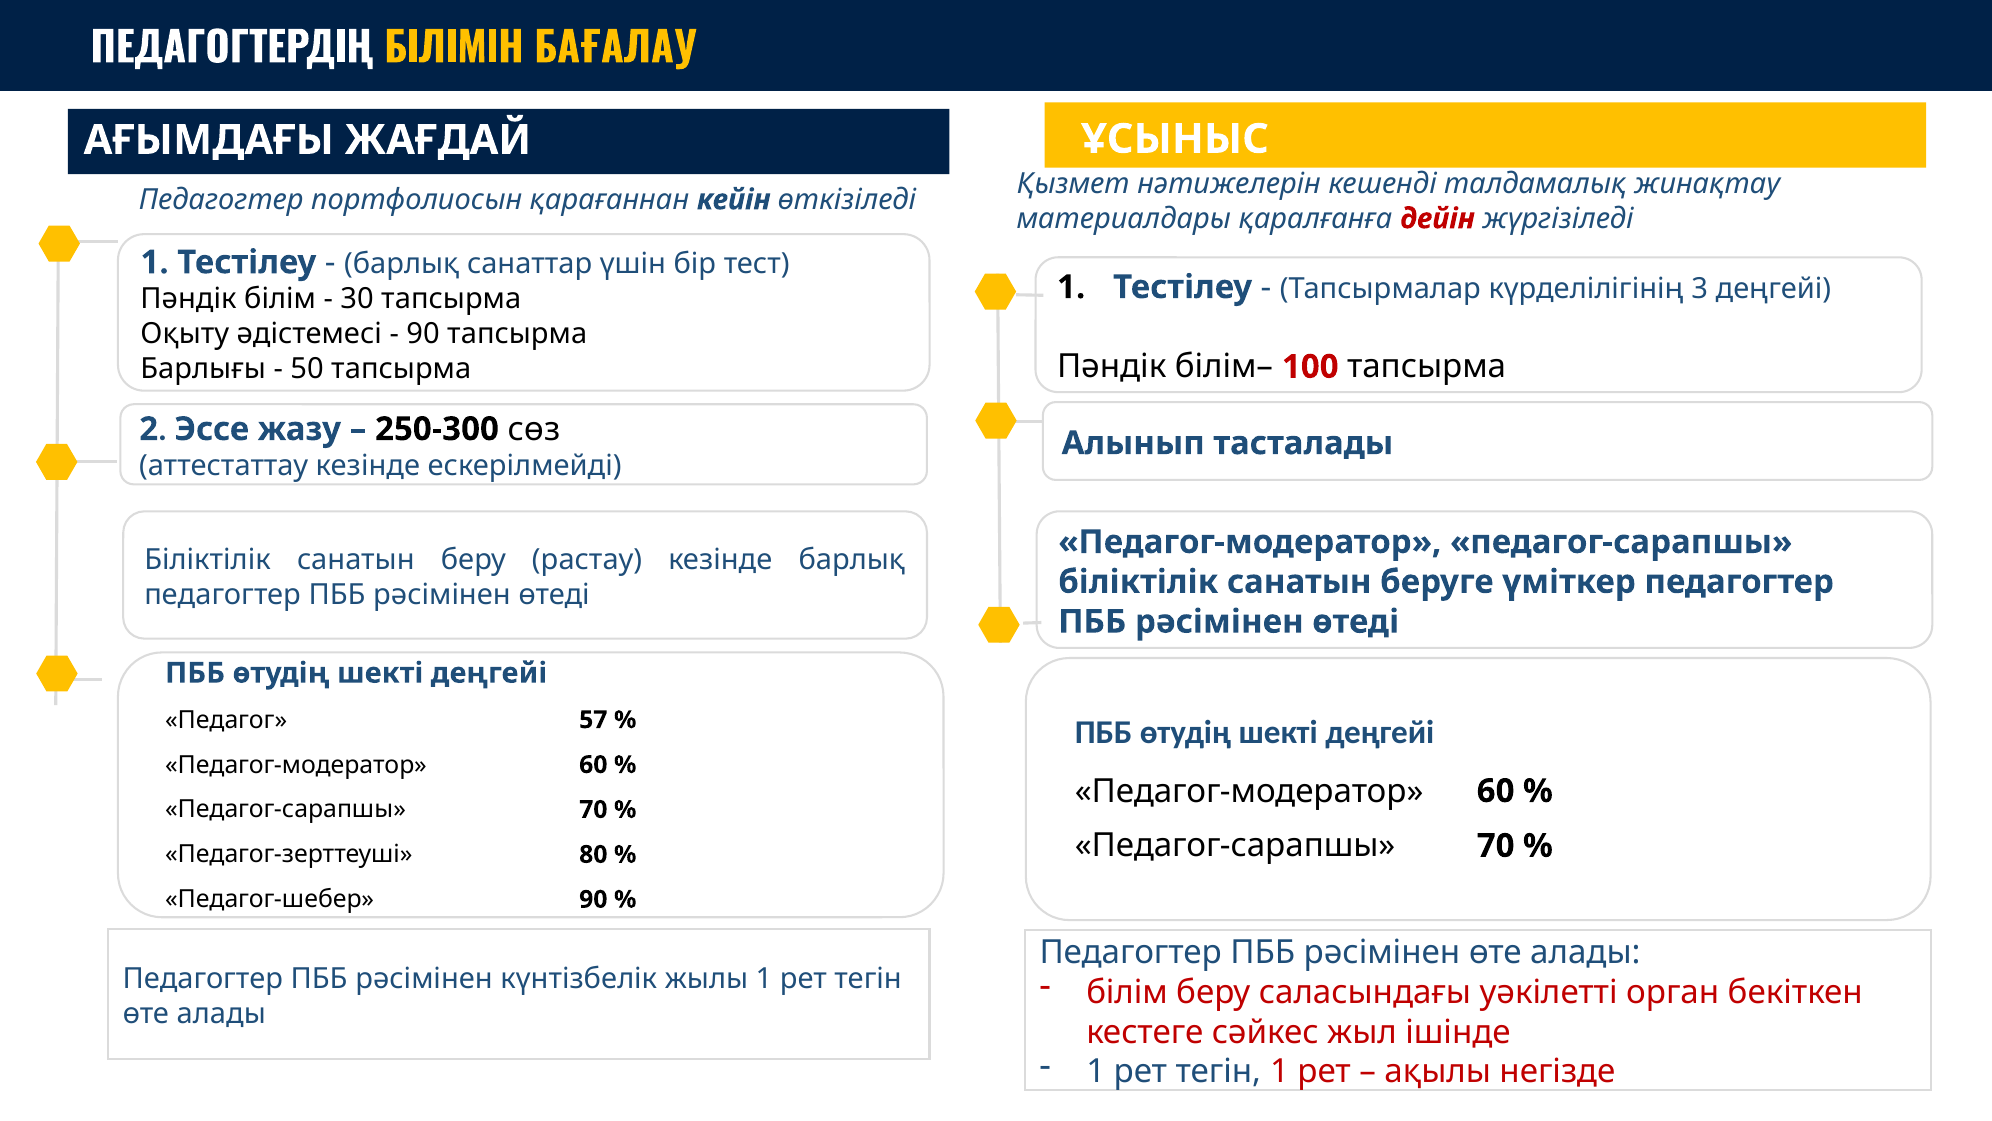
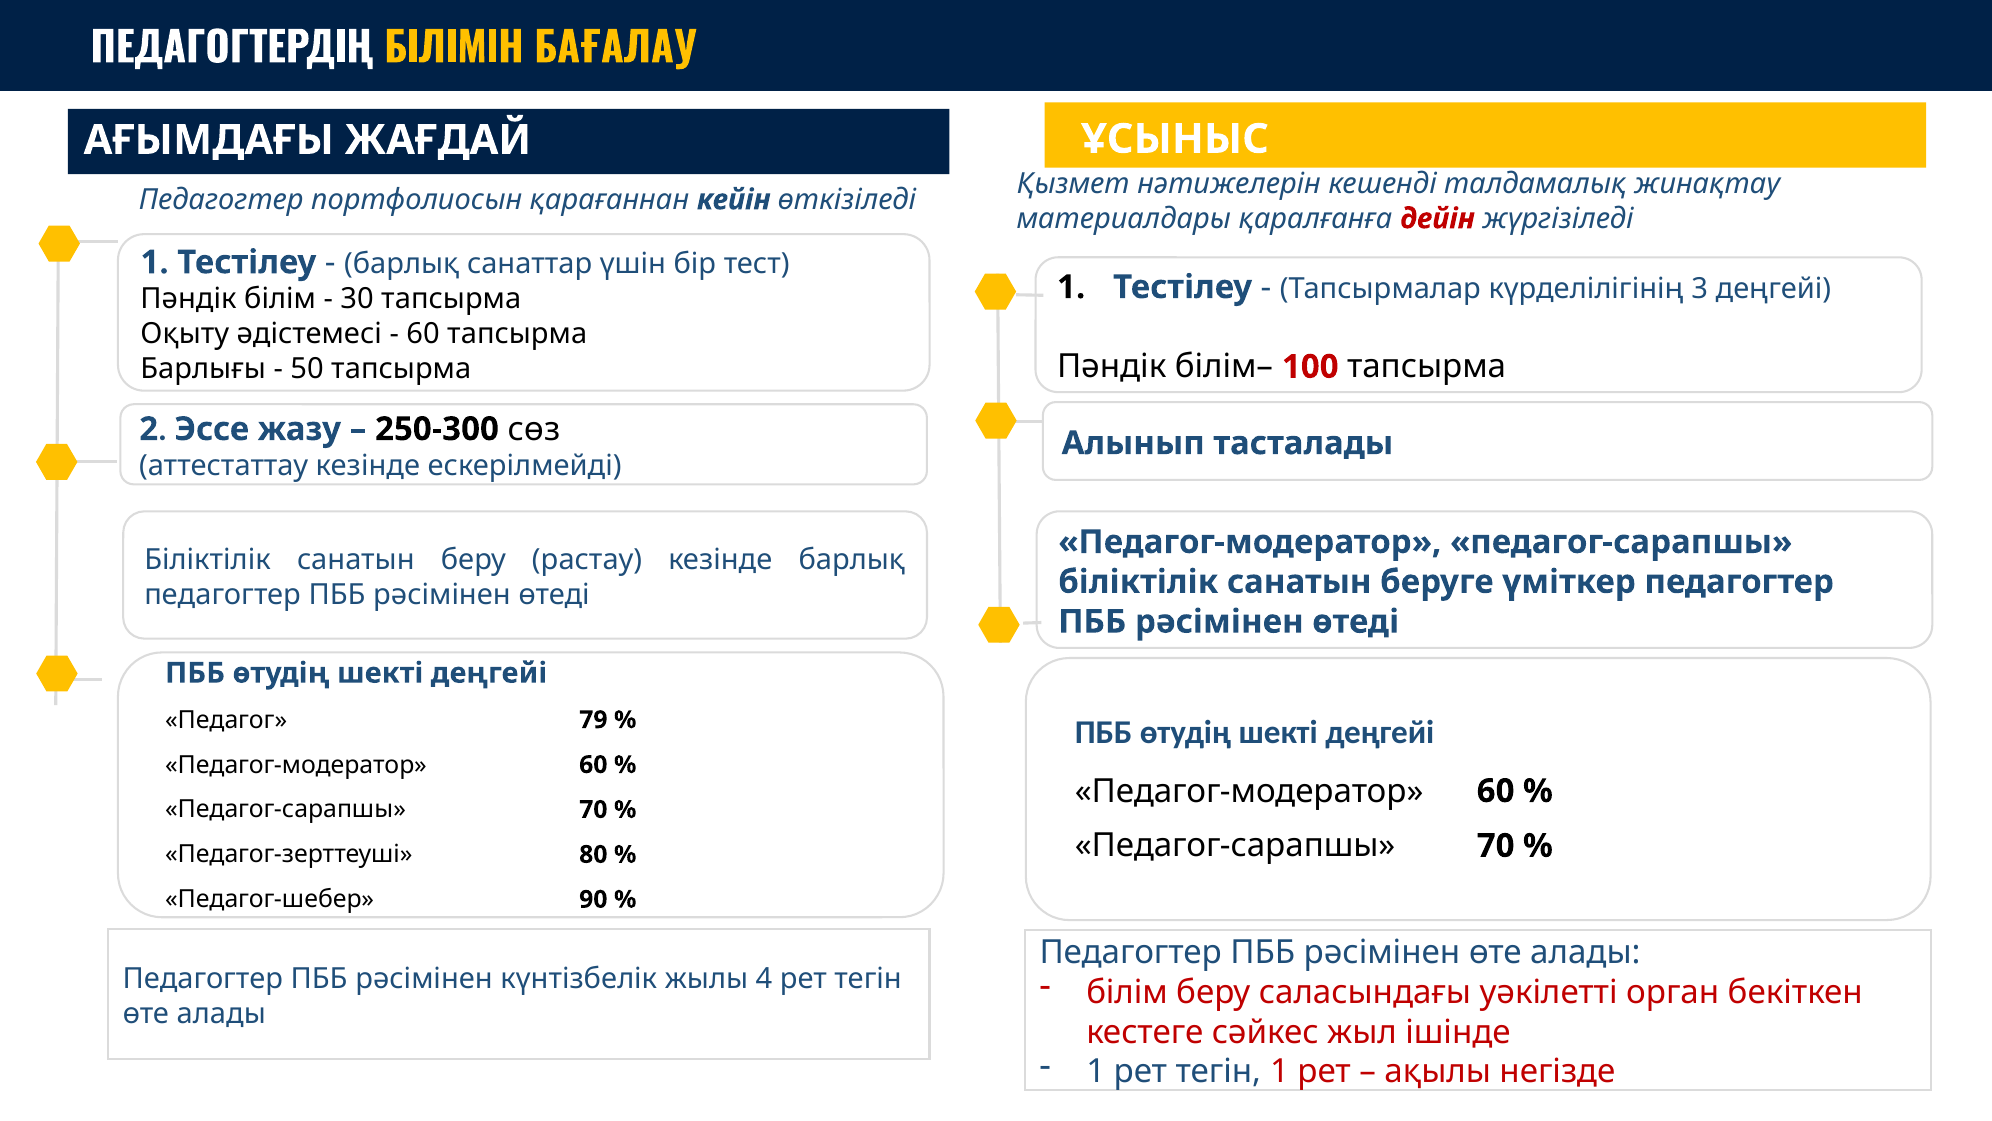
90 at (423, 334): 90 -> 60
57: 57 -> 79
жылы 1: 1 -> 4
